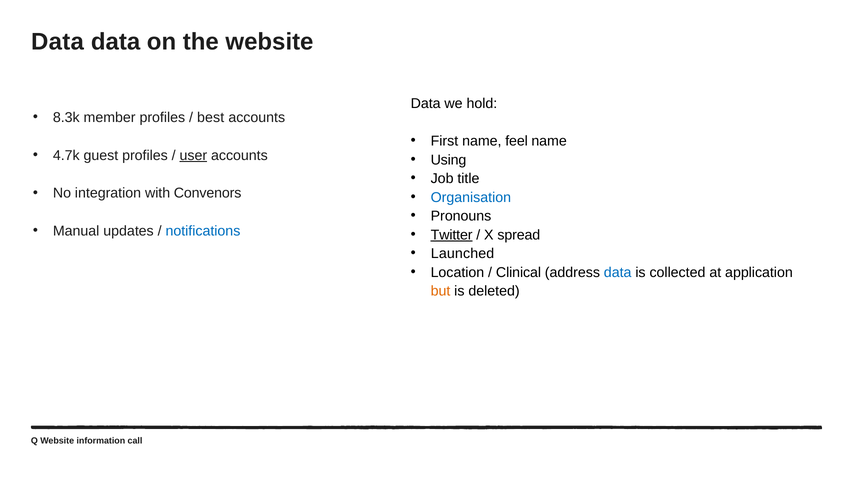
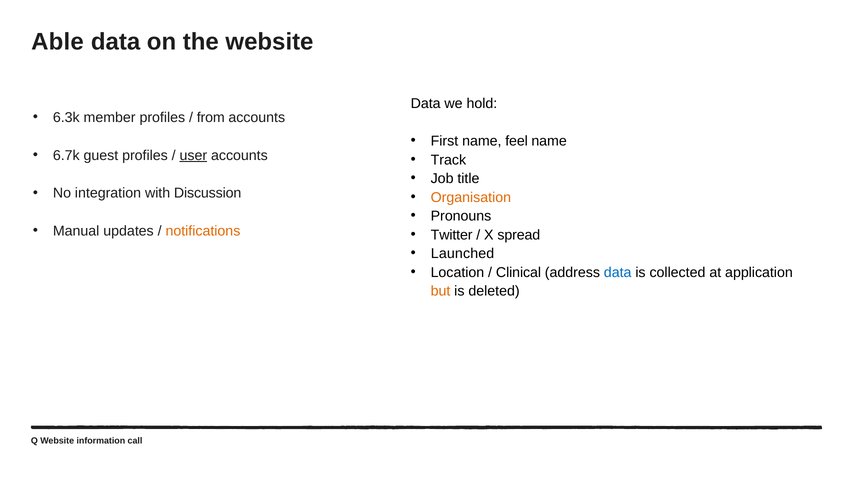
Data at (57, 42): Data -> Able
8.3k: 8.3k -> 6.3k
best: best -> from
4.7k: 4.7k -> 6.7k
Using: Using -> Track
Convenors: Convenors -> Discussion
Organisation colour: blue -> orange
notifications colour: blue -> orange
Twitter underline: present -> none
